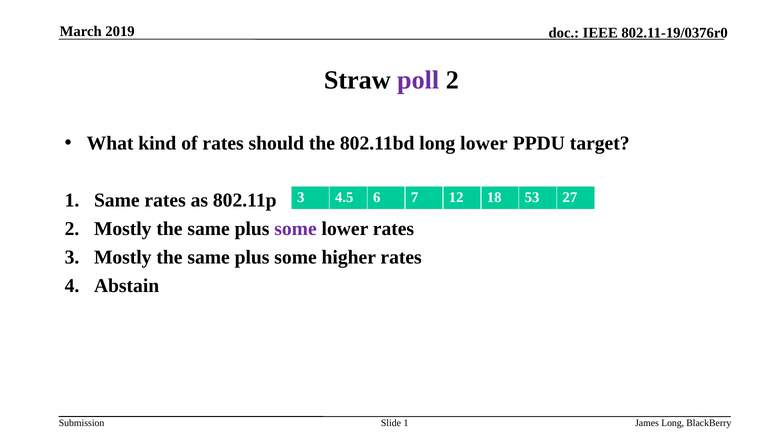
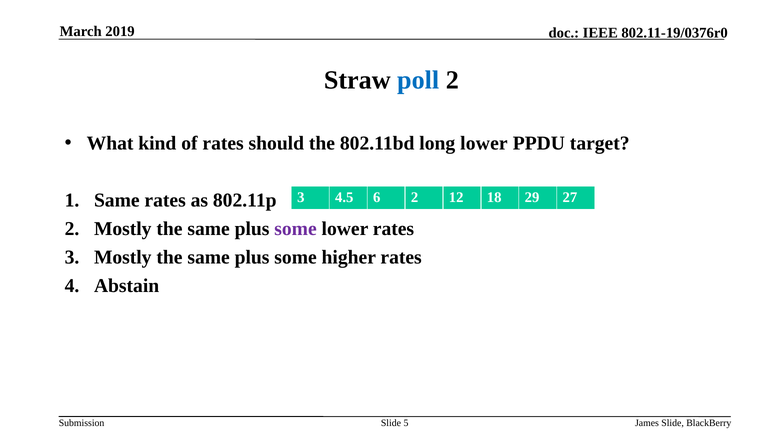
poll colour: purple -> blue
6 7: 7 -> 2
53: 53 -> 29
Slide 1: 1 -> 5
James Long: Long -> Slide
